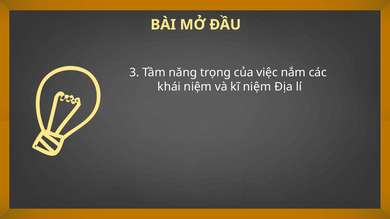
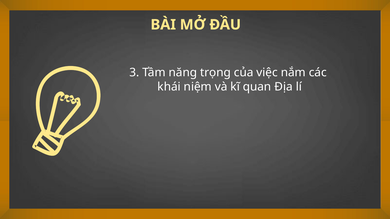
kĩ niệm: niệm -> quan
